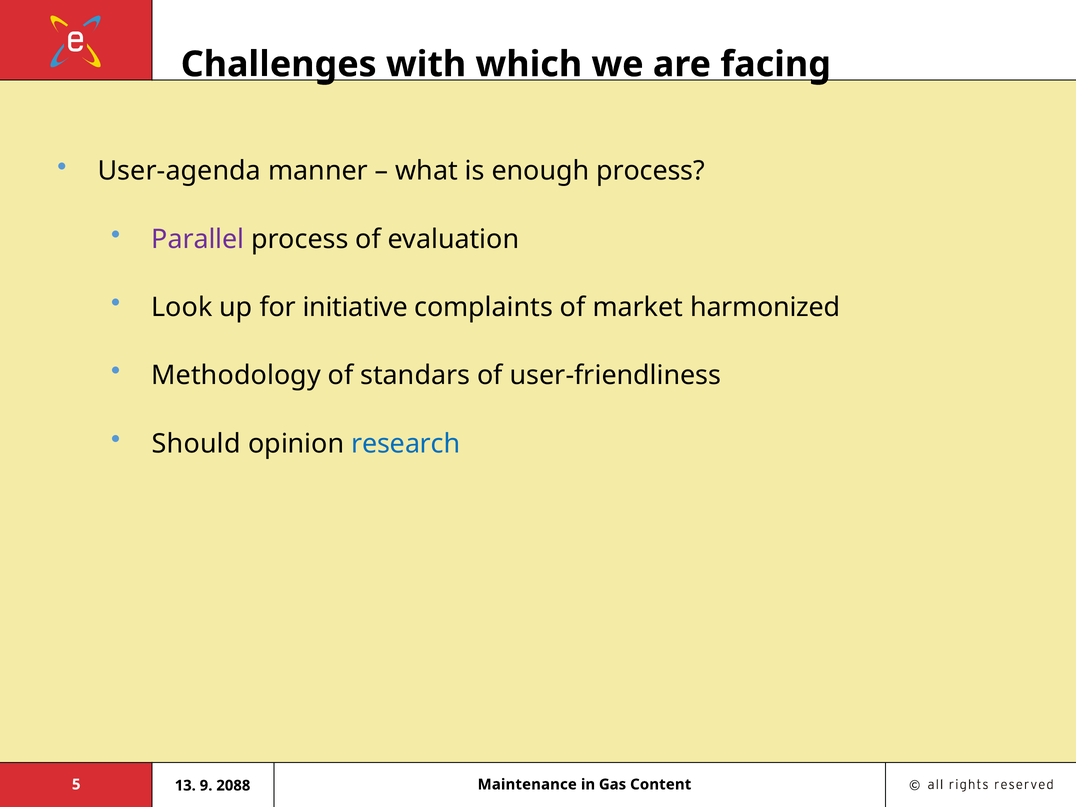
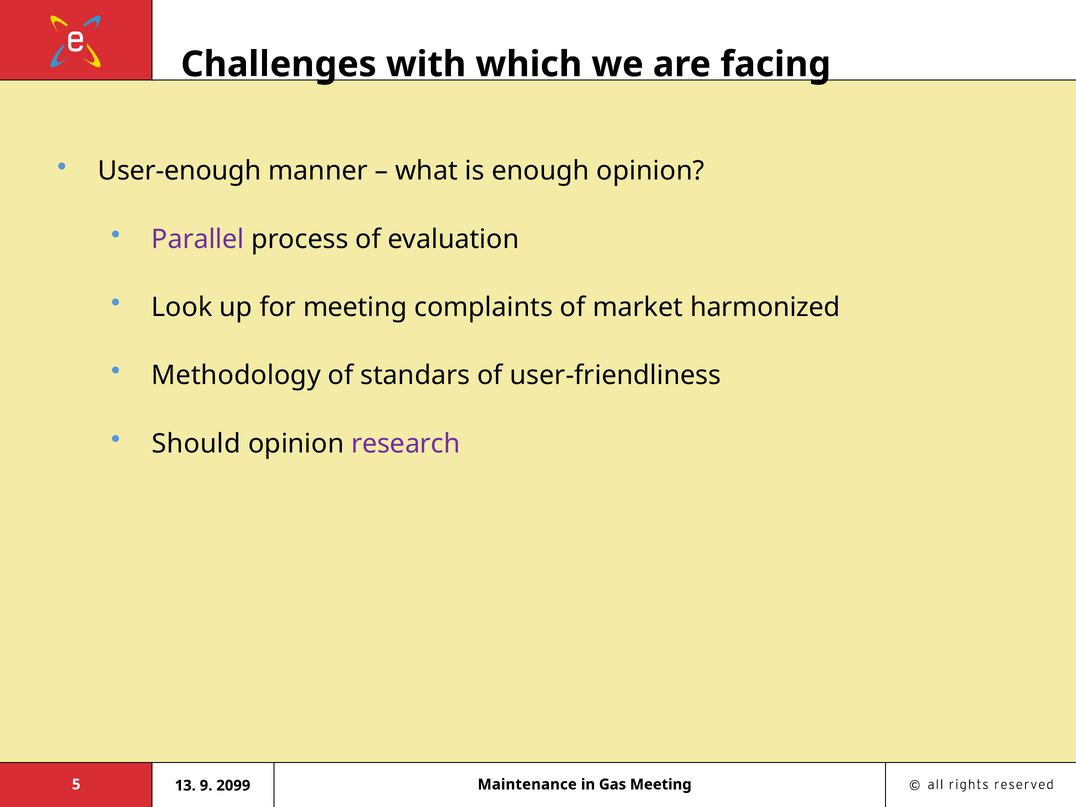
User-agenda: User-agenda -> User-enough
enough process: process -> opinion
for initiative: initiative -> meeting
research colour: blue -> purple
Gas Content: Content -> Meeting
2088: 2088 -> 2099
